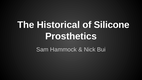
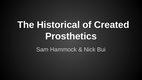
Silicone: Silicone -> Created
